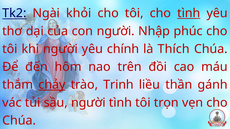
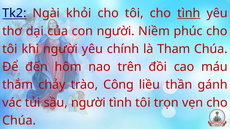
Nhập: Nhập -> Niềm
Thích: Thích -> Tham
chảy underline: present -> none
Trinh: Trinh -> Công
